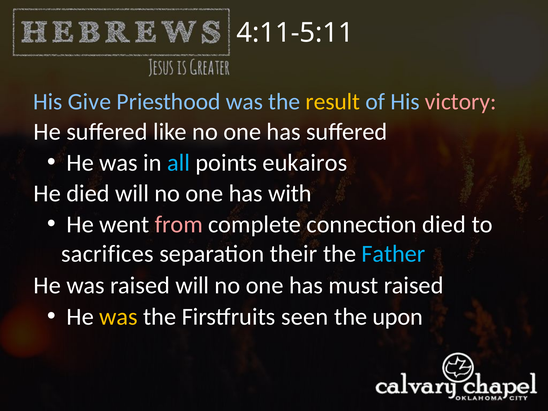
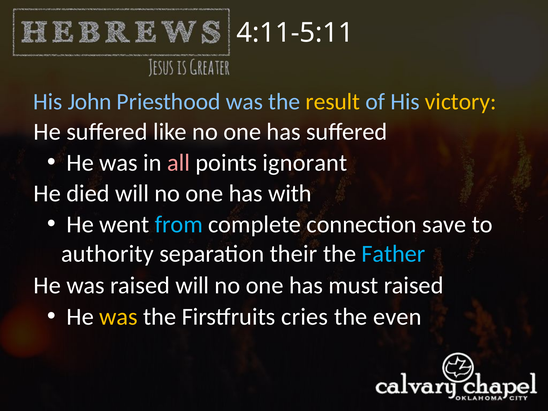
Give: Give -> John
victory colour: pink -> yellow
all colour: light blue -> pink
eukairos: eukairos -> ignorant
from colour: pink -> light blue
connection died: died -> save
sacrifices: sacrifices -> authority
seen: seen -> cries
upon: upon -> even
